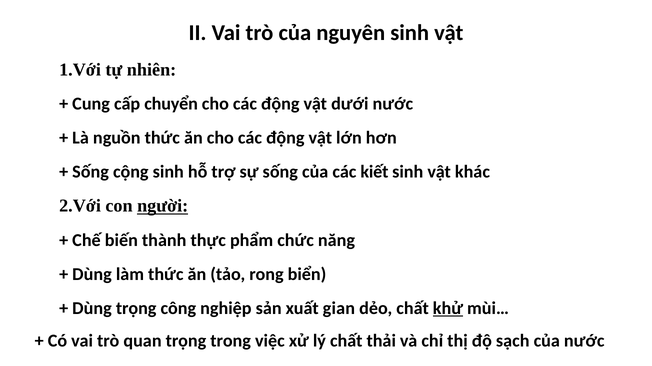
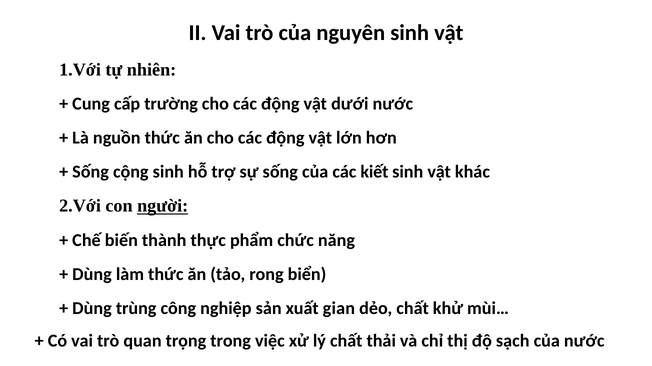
chuyển: chuyển -> trường
Dùng trọng: trọng -> trùng
khử underline: present -> none
